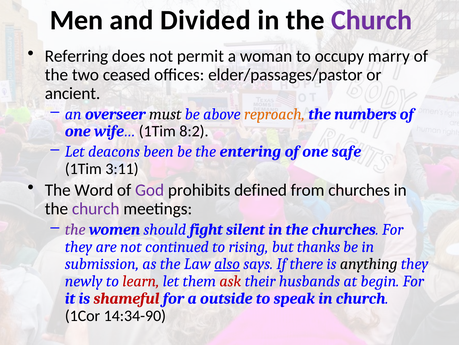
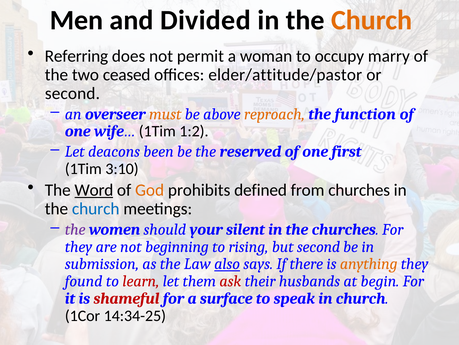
Church at (372, 20) colour: purple -> orange
elder/passages/pastor: elder/passages/pastor -> elder/attitude/pastor
ancient at (73, 93): ancient -> second
must colour: black -> orange
numbers: numbers -> function
8:2: 8:2 -> 1:2
entering: entering -> reserved
safe: safe -> first
3:11: 3:11 -> 3:10
Word underline: none -> present
God colour: purple -> orange
church at (96, 208) colour: purple -> blue
fight: fight -> your
continued: continued -> beginning
but thanks: thanks -> second
anything colour: black -> orange
newly: newly -> found
outside: outside -> surface
14:34-90: 14:34-90 -> 14:34-25
